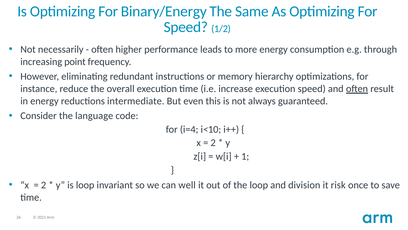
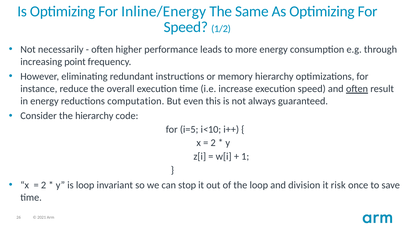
Binary/Energy: Binary/Energy -> Inline/Energy
intermediate: intermediate -> computation
the language: language -> hierarchy
i=4: i=4 -> i=5
well: well -> stop
